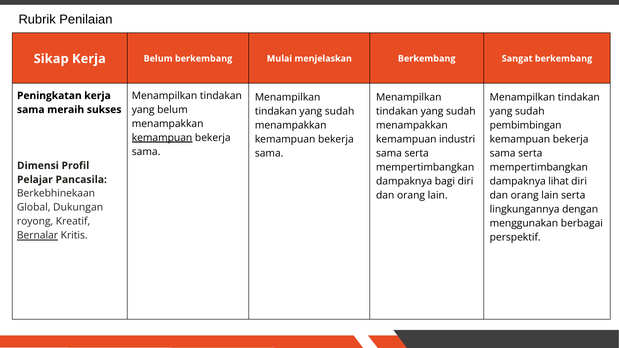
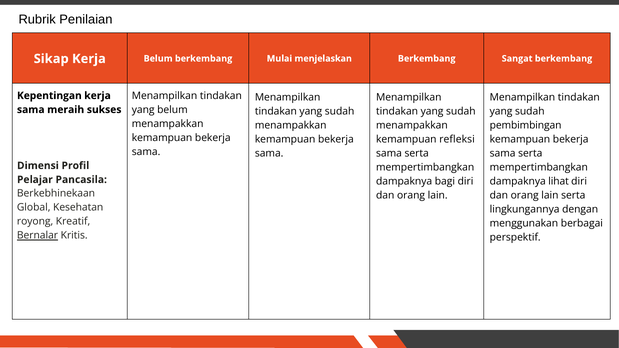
Peningkatan: Peningkatan -> Kepentingan
kemampuan at (162, 138) underline: present -> none
industri: industri -> refleksi
Dukungan: Dukungan -> Kesehatan
